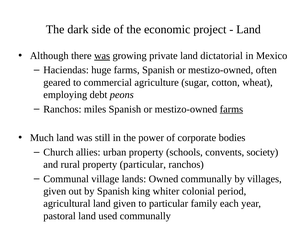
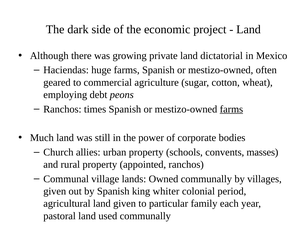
was at (102, 56) underline: present -> none
miles: miles -> times
society: society -> masses
property particular: particular -> appointed
